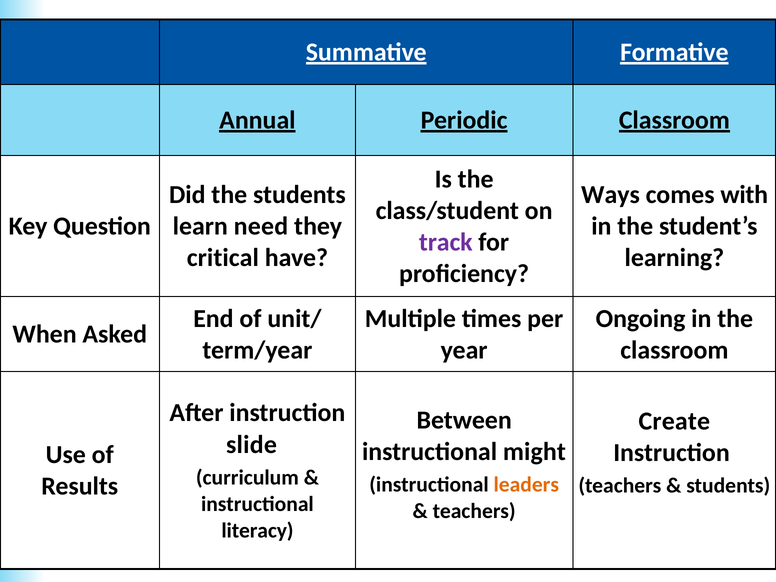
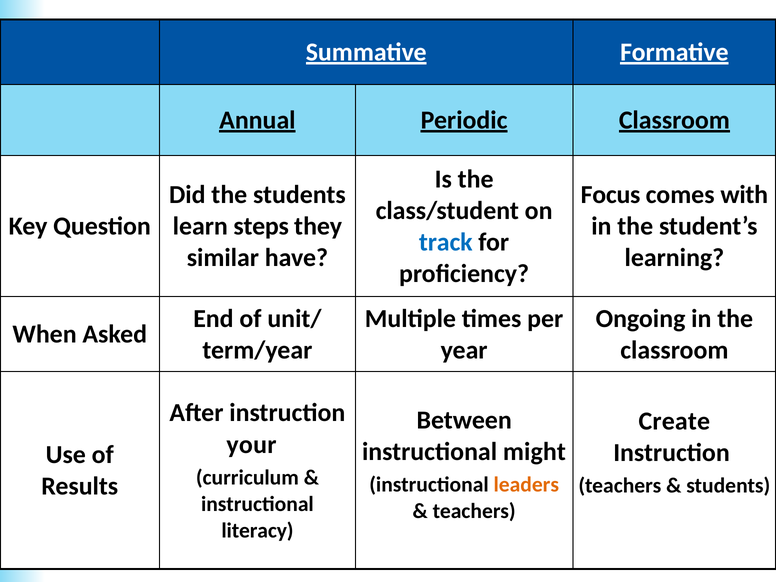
Ways: Ways -> Focus
need: need -> steps
track colour: purple -> blue
critical: critical -> similar
slide: slide -> your
